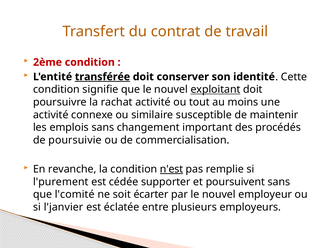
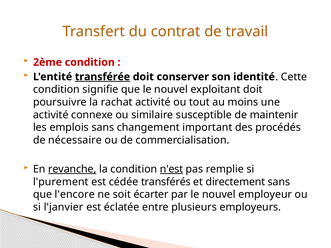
exploitant underline: present -> none
poursuivie: poursuivie -> nécessaire
revanche underline: none -> present
supporter: supporter -> transférés
poursuivent: poursuivent -> directement
l'comité: l'comité -> l'encore
